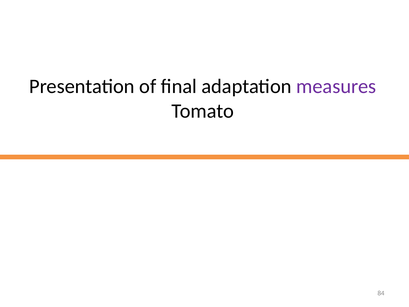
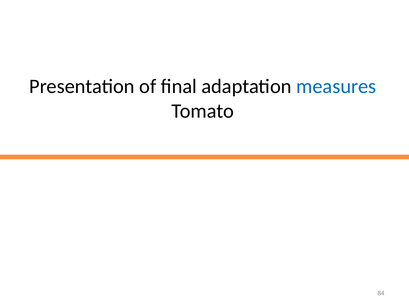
measures colour: purple -> blue
